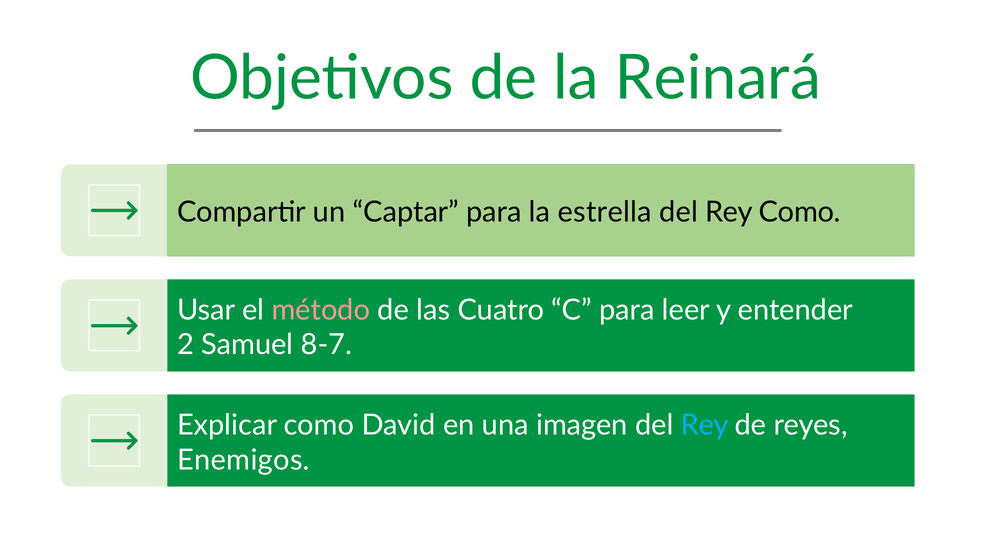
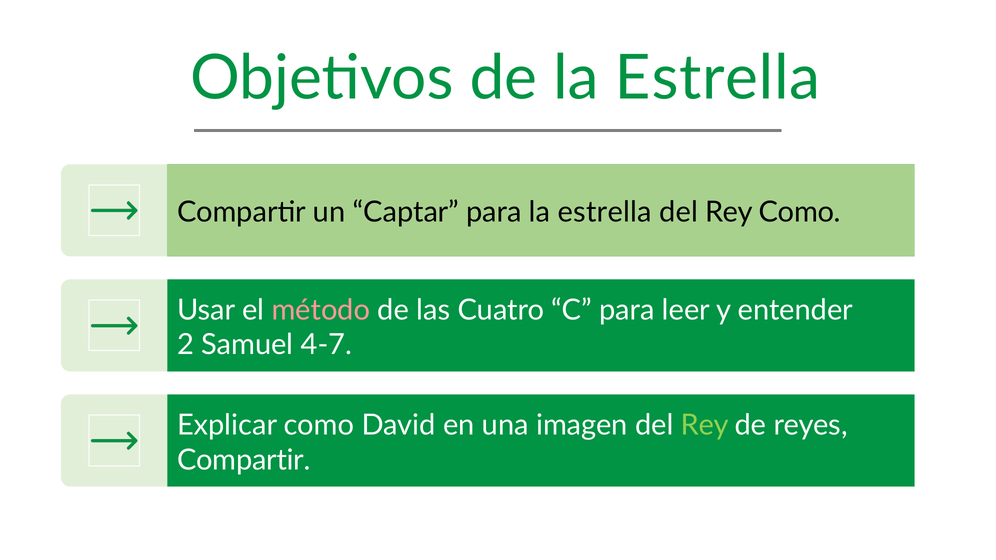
de la Reinará: Reinará -> Estrella
8-7: 8-7 -> 4-7
Rey at (705, 425) colour: light blue -> light green
Enemigos at (244, 460): Enemigos -> Compartir
